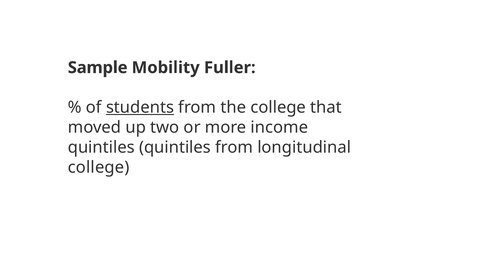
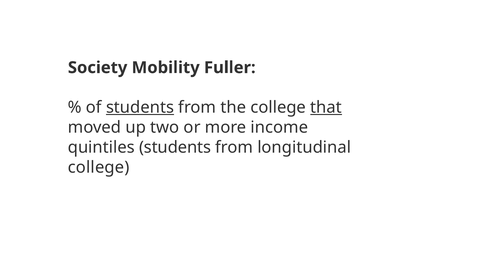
Sample: Sample -> Society
that underline: none -> present
quintiles quintiles: quintiles -> students
